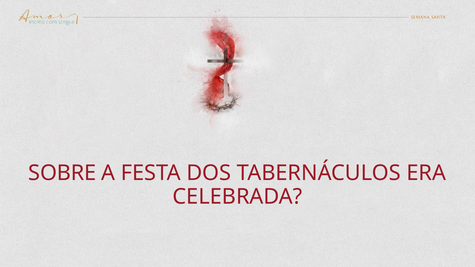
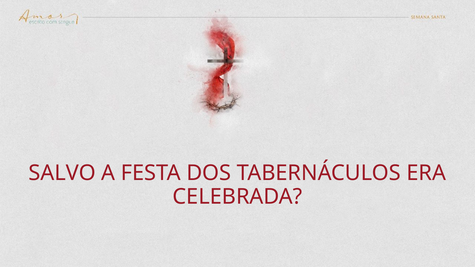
SOBRE: SOBRE -> SALVO
